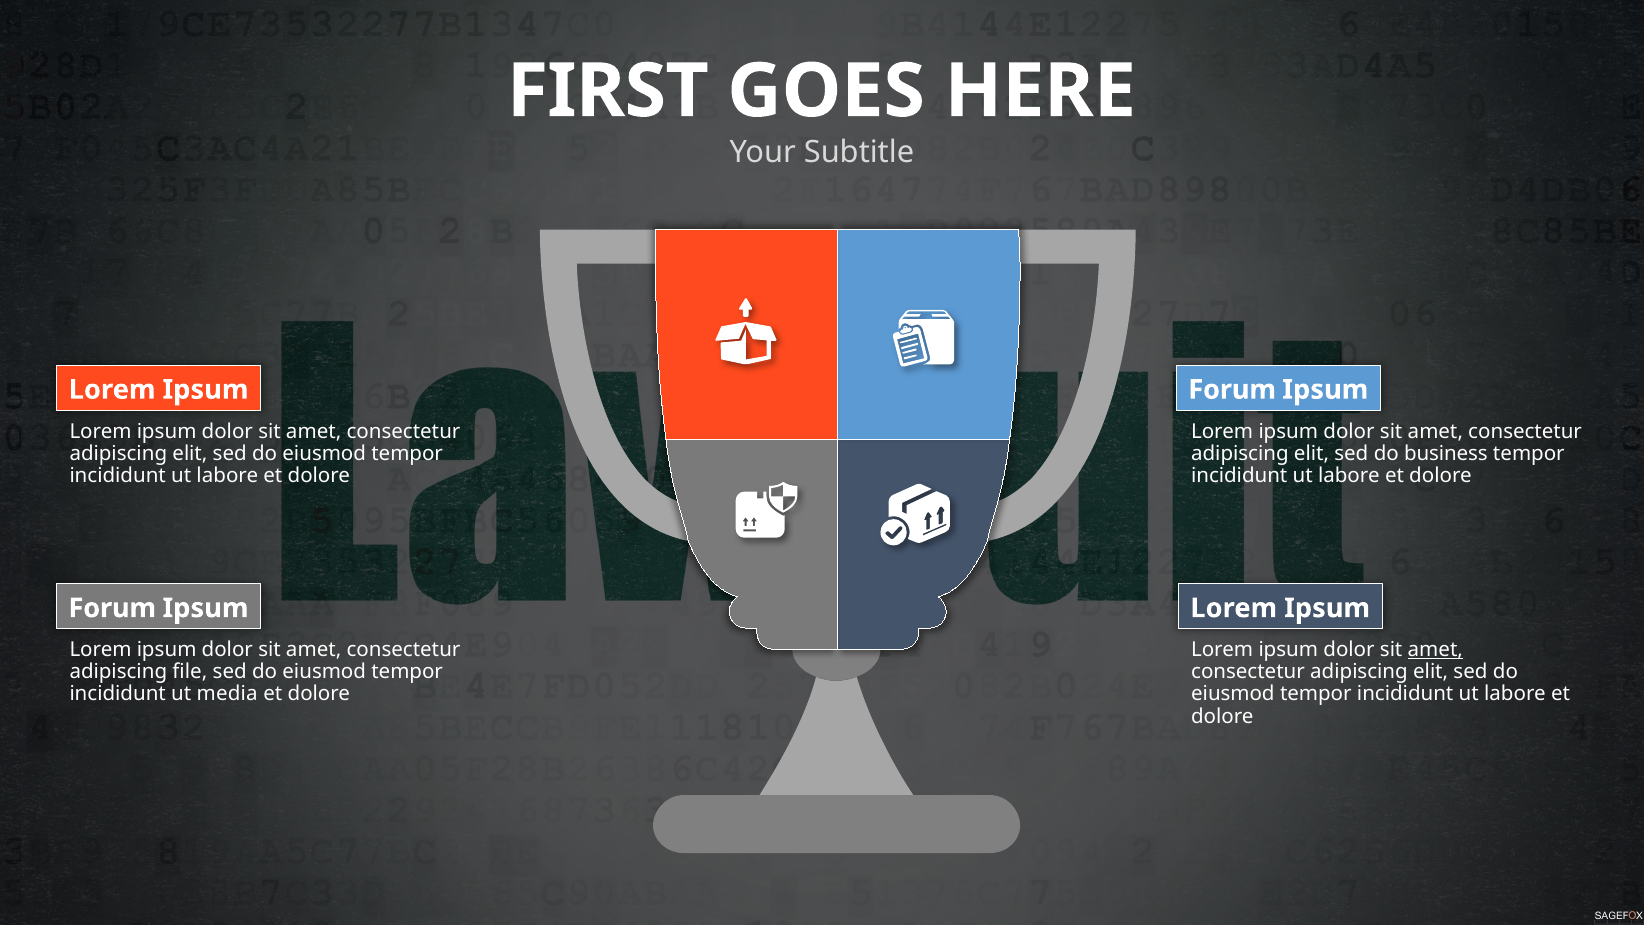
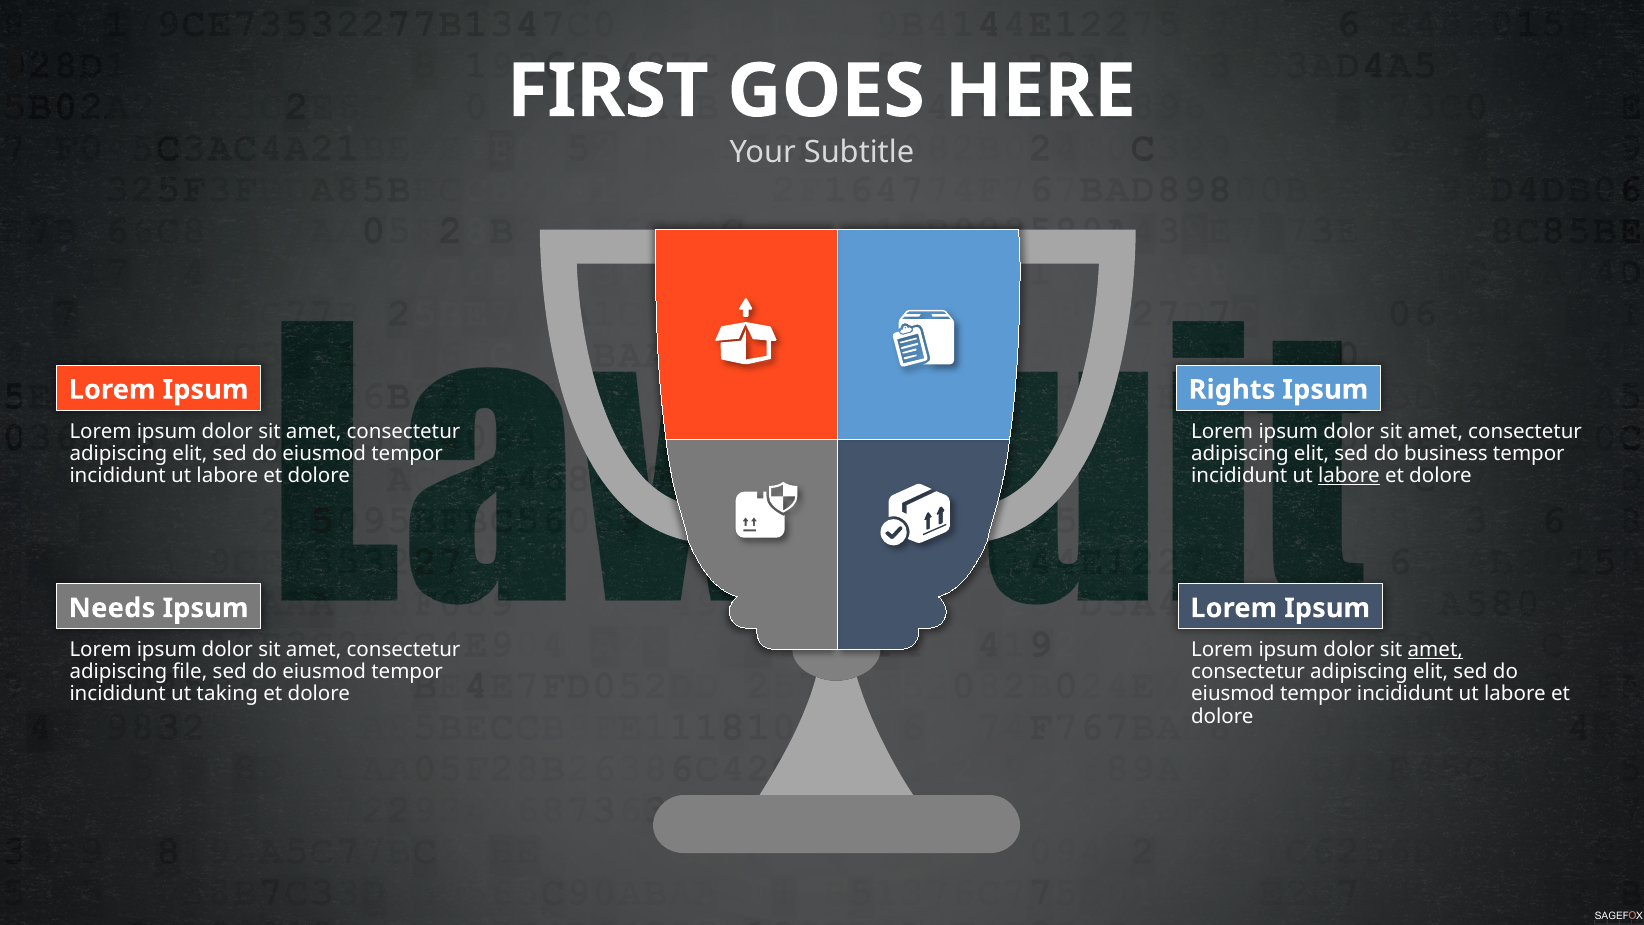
Forum at (1232, 390): Forum -> Rights
labore at (1349, 475) underline: none -> present
Forum at (112, 608): Forum -> Needs
media: media -> taking
